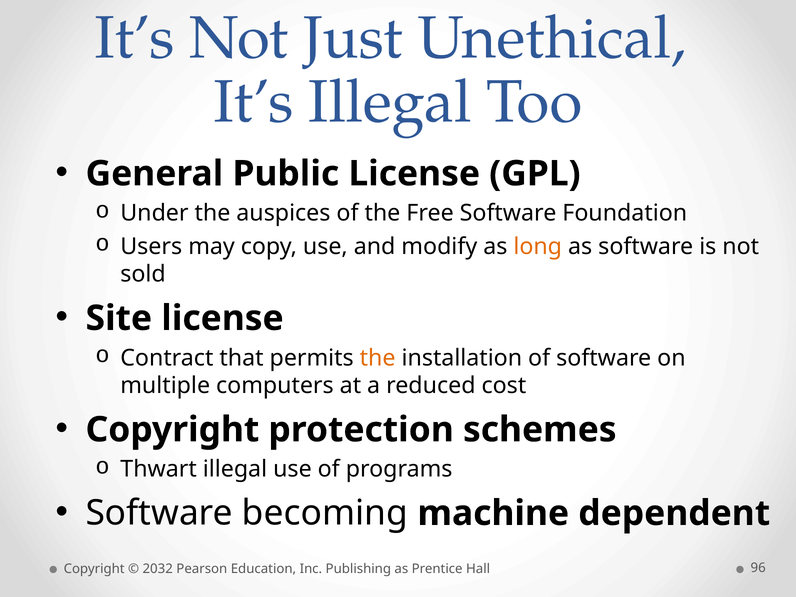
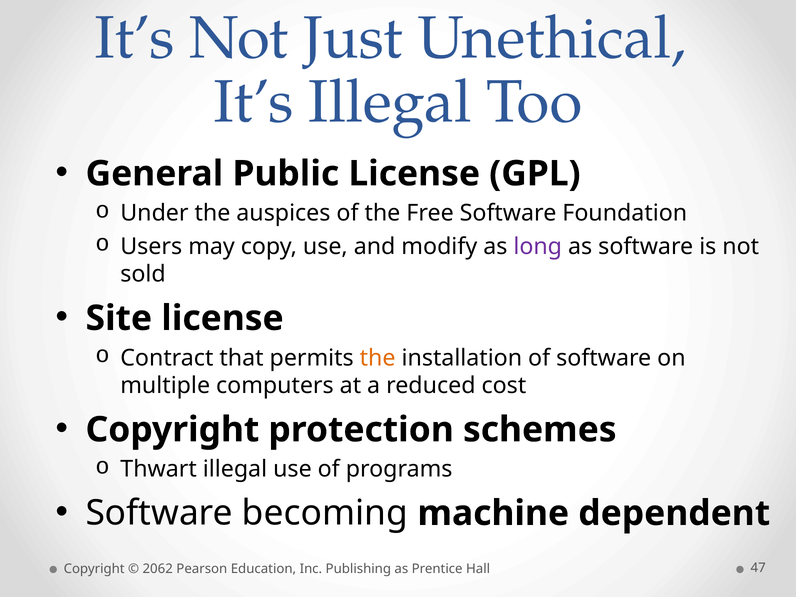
long colour: orange -> purple
2032: 2032 -> 2062
96: 96 -> 47
